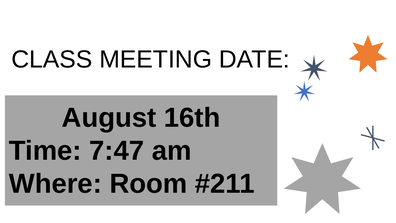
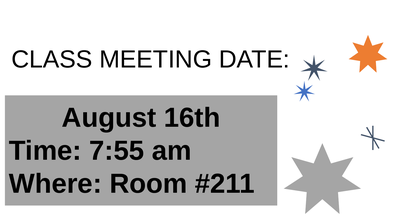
7:47: 7:47 -> 7:55
